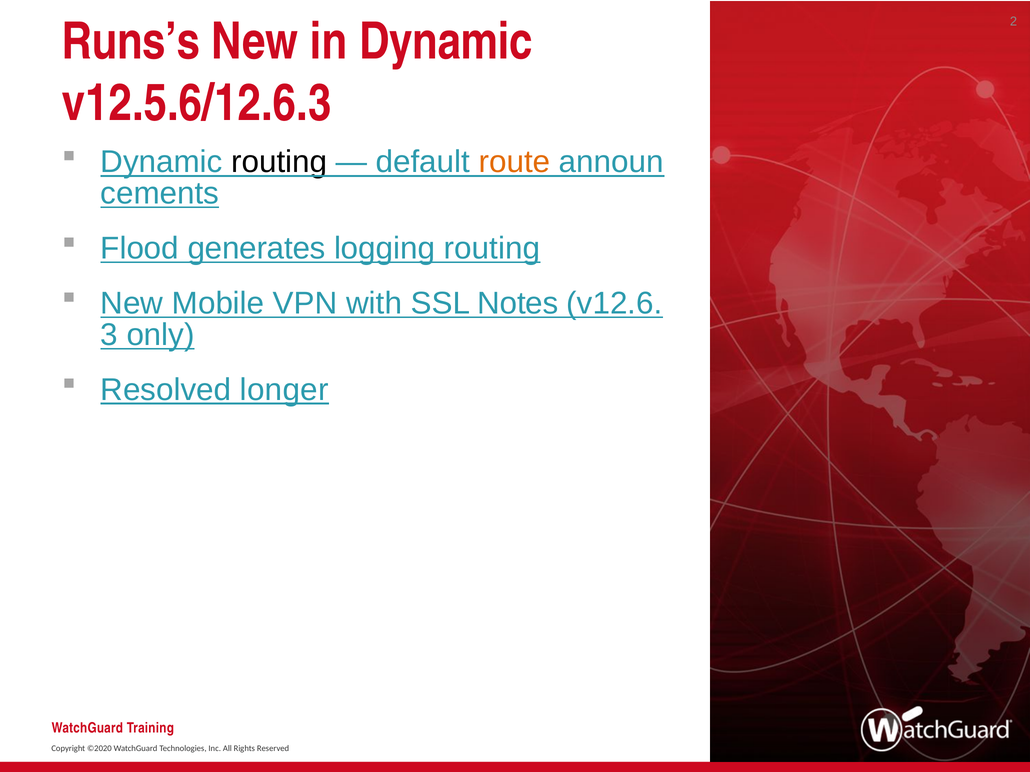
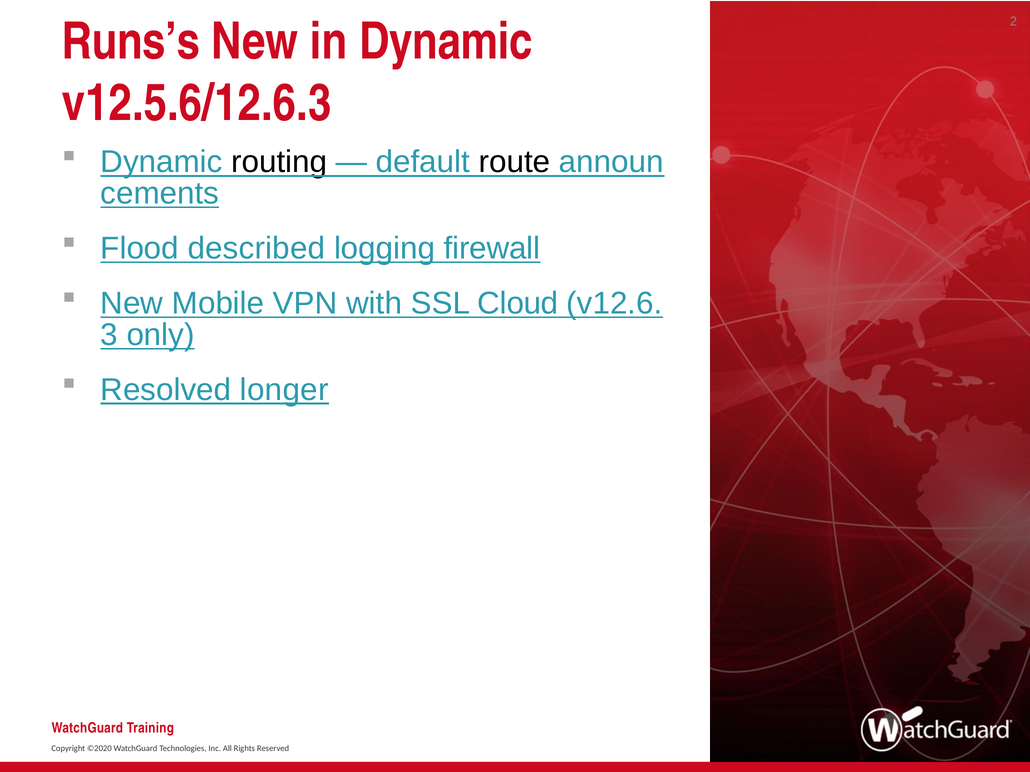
route colour: orange -> black
generates: generates -> described
logging routing: routing -> firewall
Notes: Notes -> Cloud
